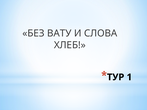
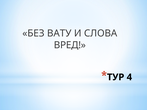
ХЛЕБ: ХЛЕБ -> ВРЕД
1: 1 -> 4
